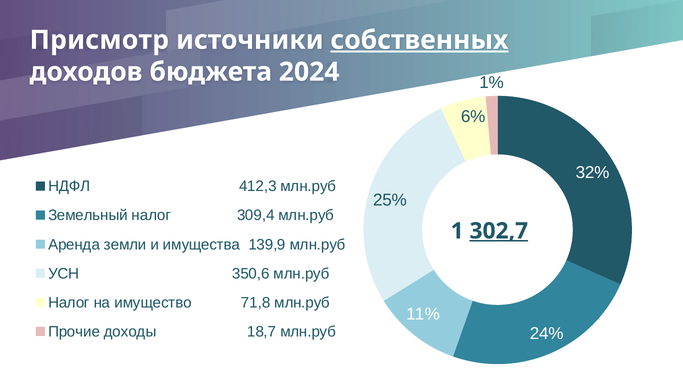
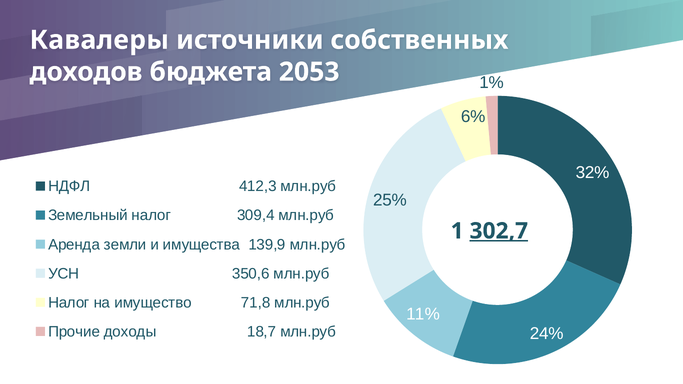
Присмотр: Присмотр -> Кавалеры
собственных underline: present -> none
2024: 2024 -> 2053
